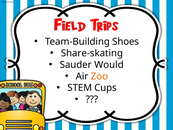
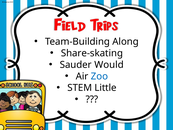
Shoes: Shoes -> Along
Zoo colour: orange -> blue
Cups: Cups -> Little
